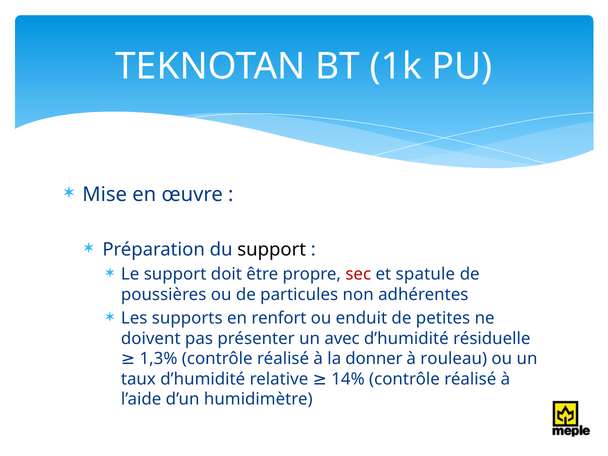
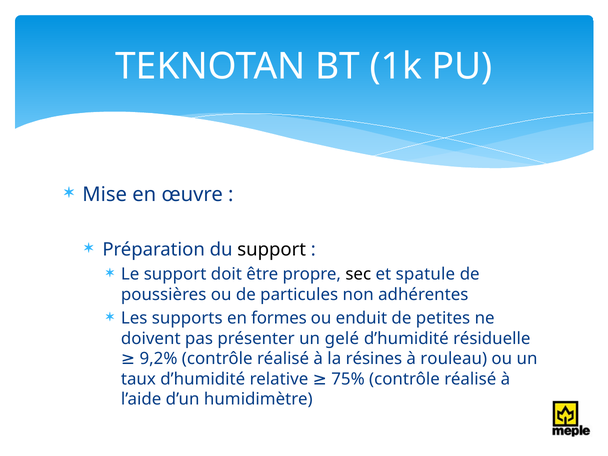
sec colour: red -> black
renfort: renfort -> formes
avec: avec -> gelé
1,3%: 1,3% -> 9,2%
donner: donner -> résines
14%: 14% -> 75%
